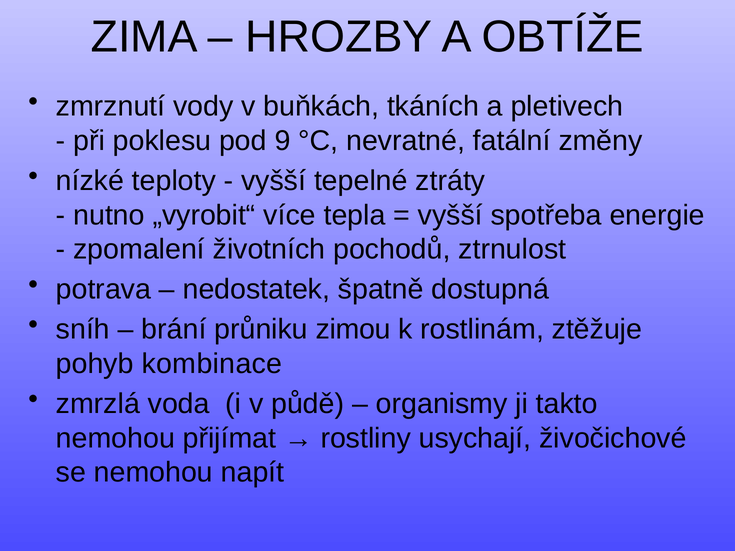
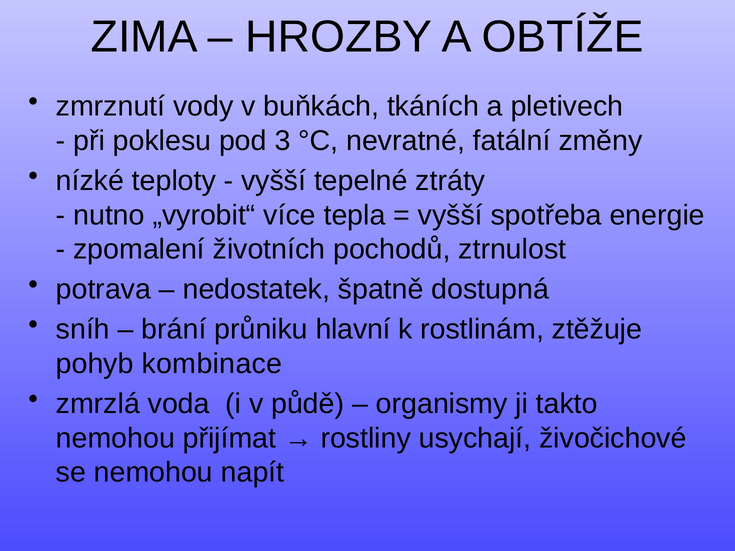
9: 9 -> 3
zimou: zimou -> hlavní
